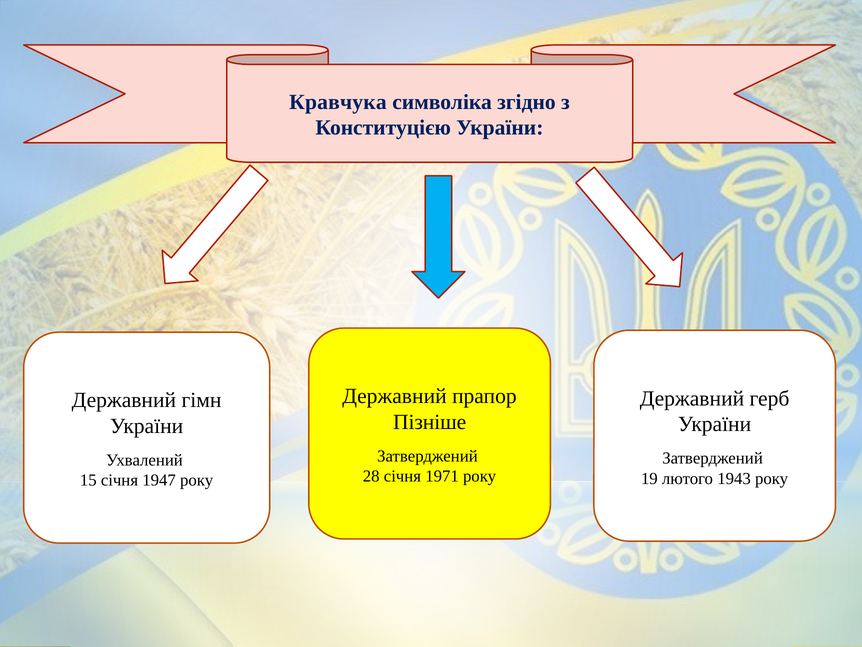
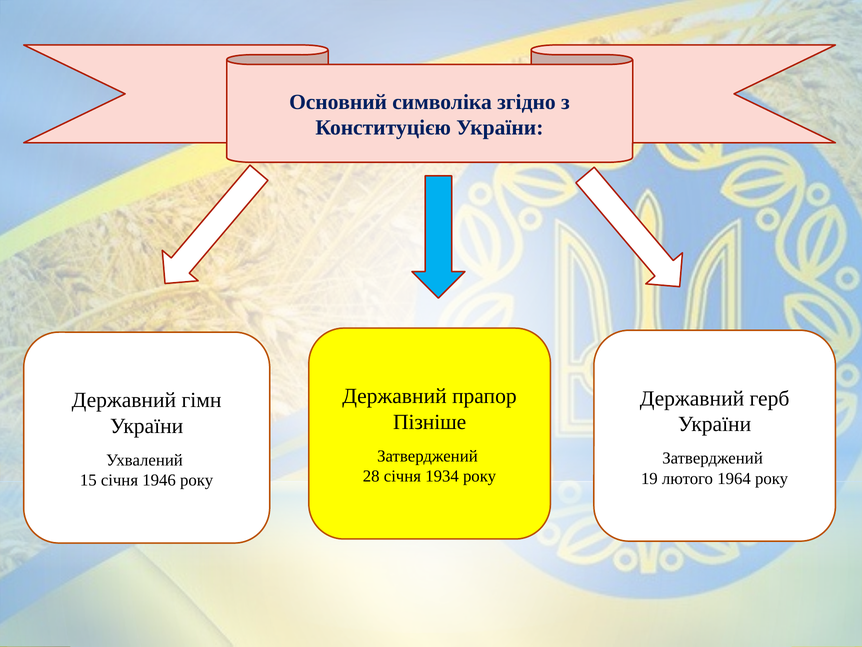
Кравчука: Кравчука -> Основний
1971: 1971 -> 1934
1943: 1943 -> 1964
1947: 1947 -> 1946
